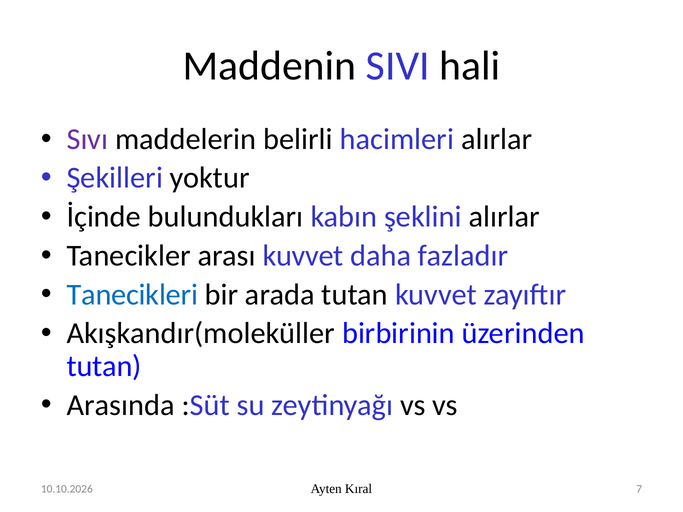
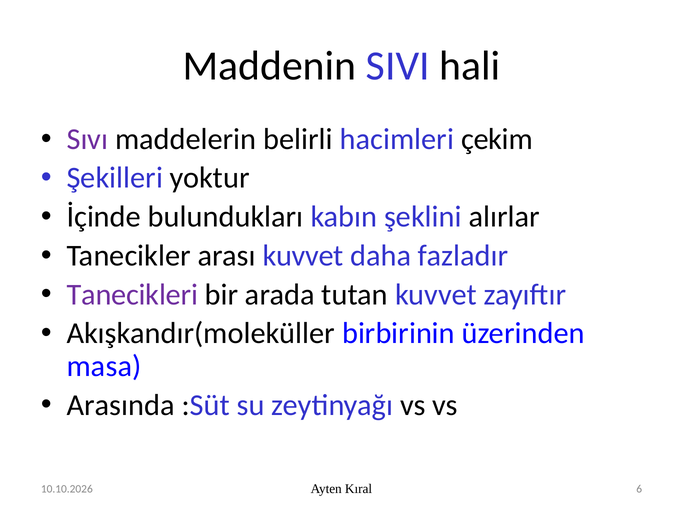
hacimleri alırlar: alırlar -> çekim
Tanecikleri colour: blue -> purple
tutan at (104, 366): tutan -> masa
7: 7 -> 6
